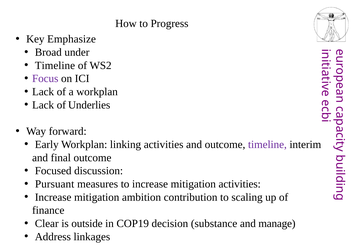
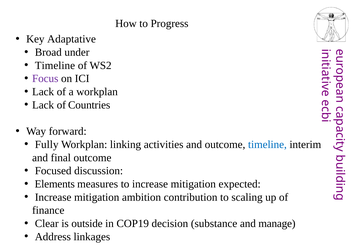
Emphasize: Emphasize -> Adaptative
Underlies: Underlies -> Countries
Early: Early -> Fully
timeline at (267, 145) colour: purple -> blue
Pursuant: Pursuant -> Elements
mitigation activities: activities -> expected
